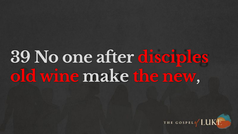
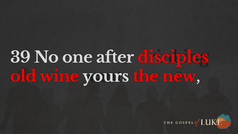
make: make -> yours
